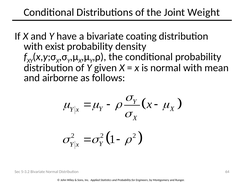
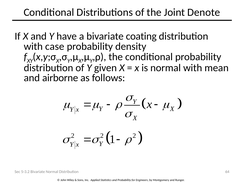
Weight: Weight -> Denote
exist: exist -> case
